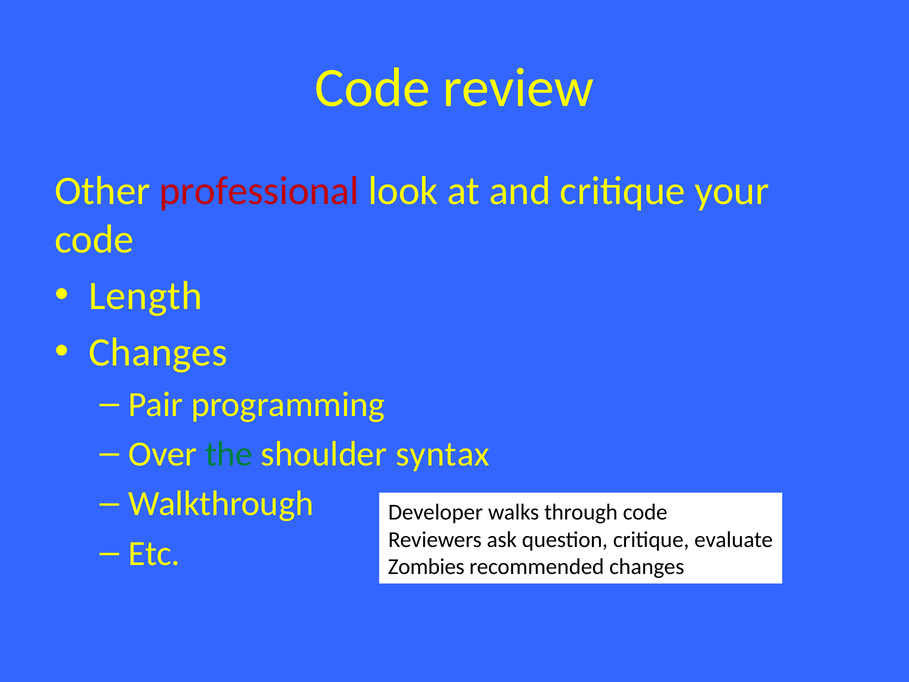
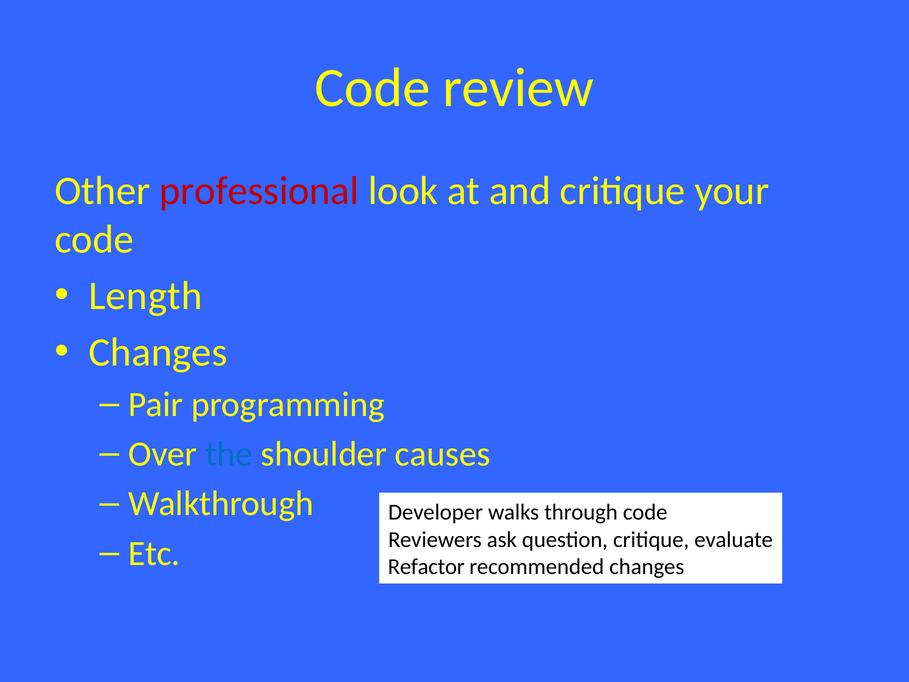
the colour: green -> blue
syntax: syntax -> causes
Zombies: Zombies -> Refactor
